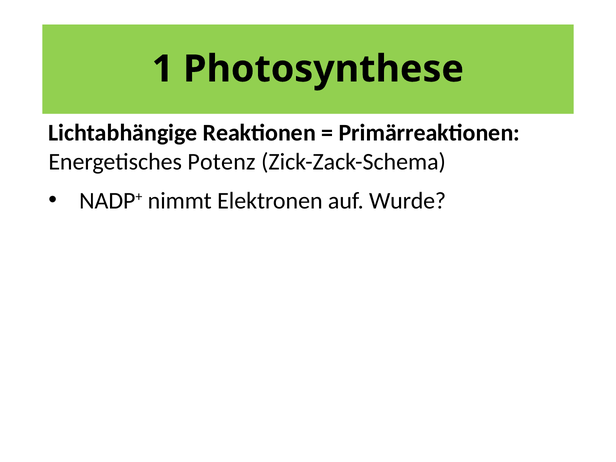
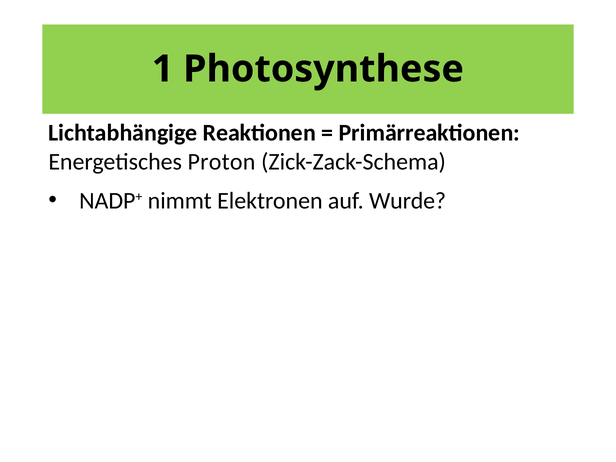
Potenz: Potenz -> Proton
